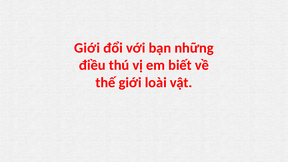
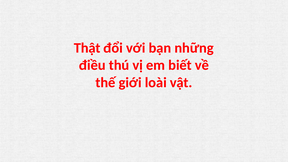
Giới at (87, 48): Giới -> Thật
